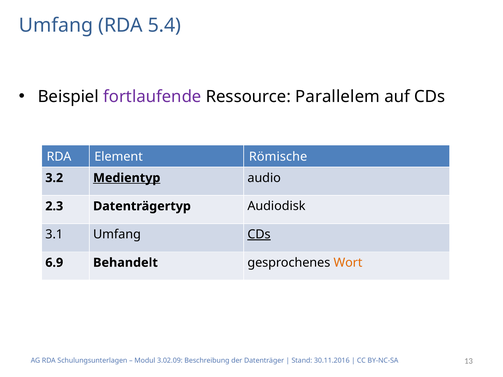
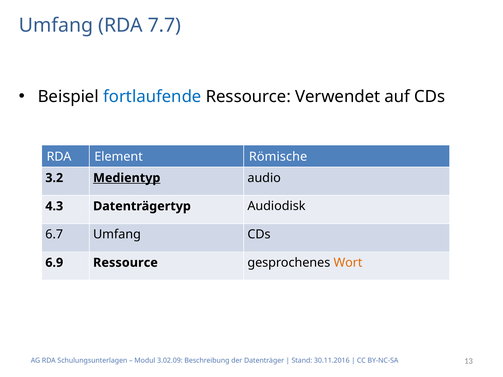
5.4: 5.4 -> 7.7
fortlaufende colour: purple -> blue
Parallelem: Parallelem -> Verwendet
2.3: 2.3 -> 4.3
3.1: 3.1 -> 6.7
CDs at (259, 235) underline: present -> none
6.9 Behandelt: Behandelt -> Ressource
